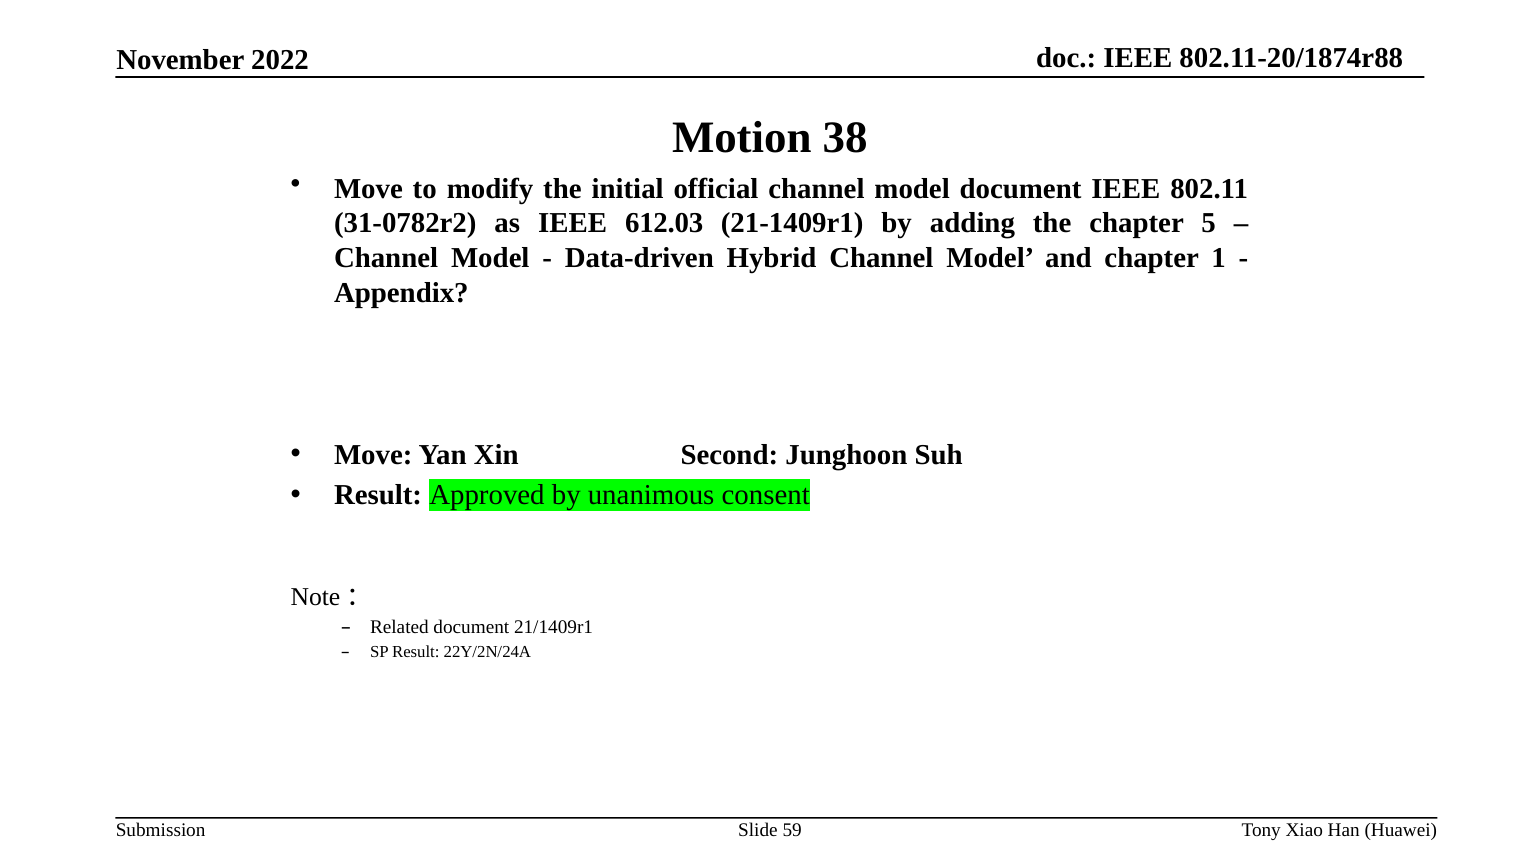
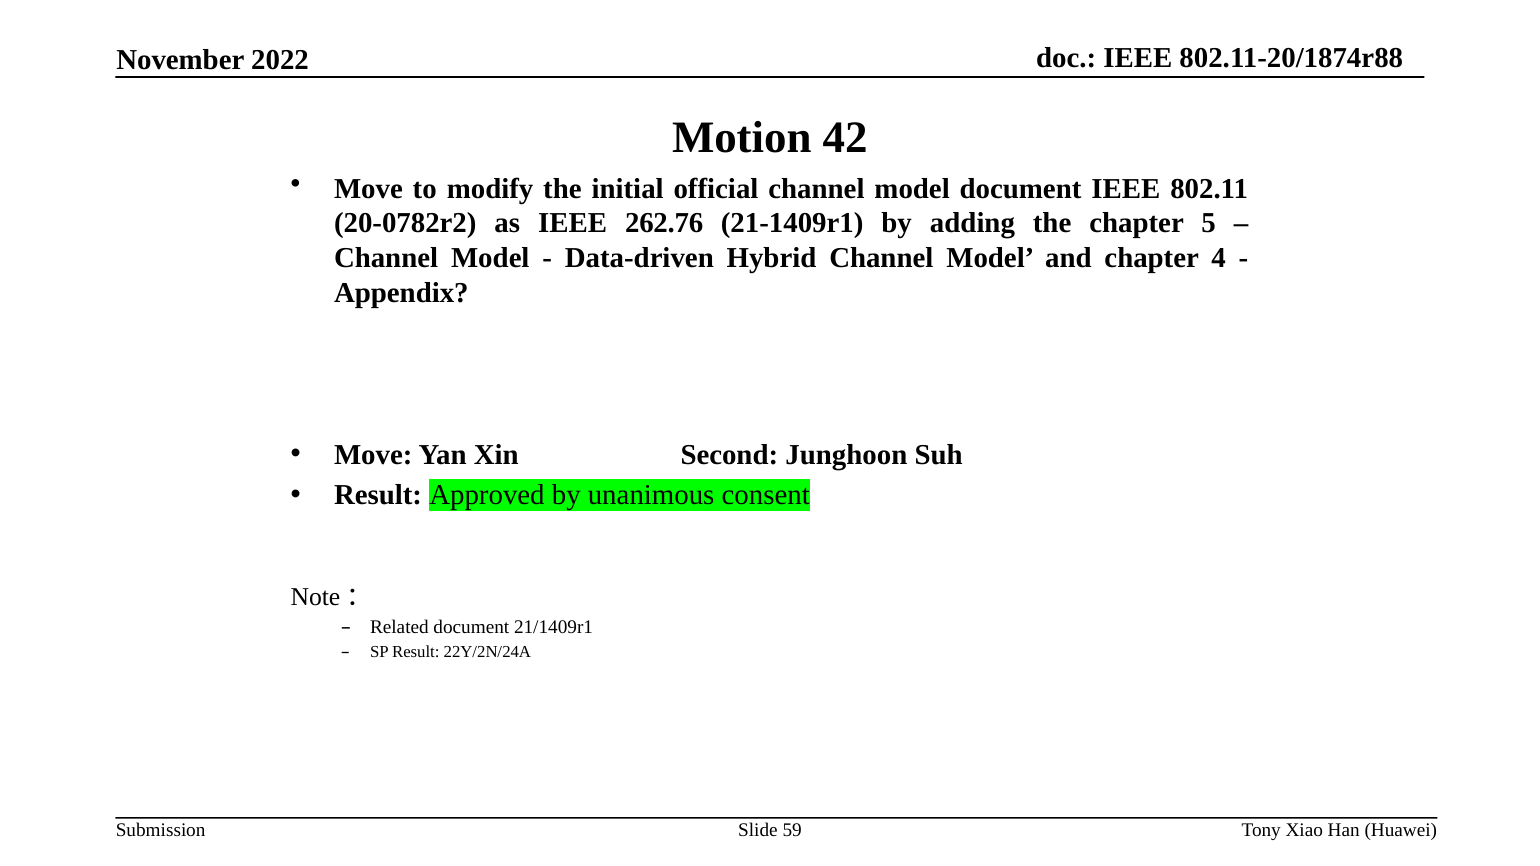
38: 38 -> 42
31-0782r2: 31-0782r2 -> 20-0782r2
612.03: 612.03 -> 262.76
1: 1 -> 4
